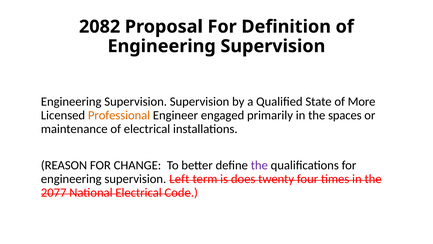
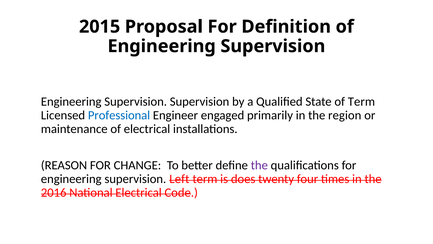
2082: 2082 -> 2015
of More: More -> Term
Professional colour: orange -> blue
spaces: spaces -> region
2077: 2077 -> 2016
